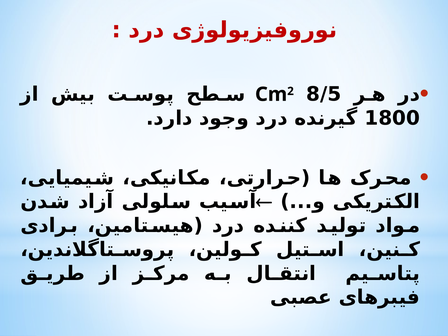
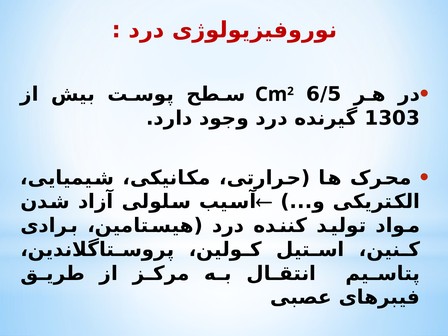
8/5: 8/5 -> 6/5
1800: 1800 -> 1303
